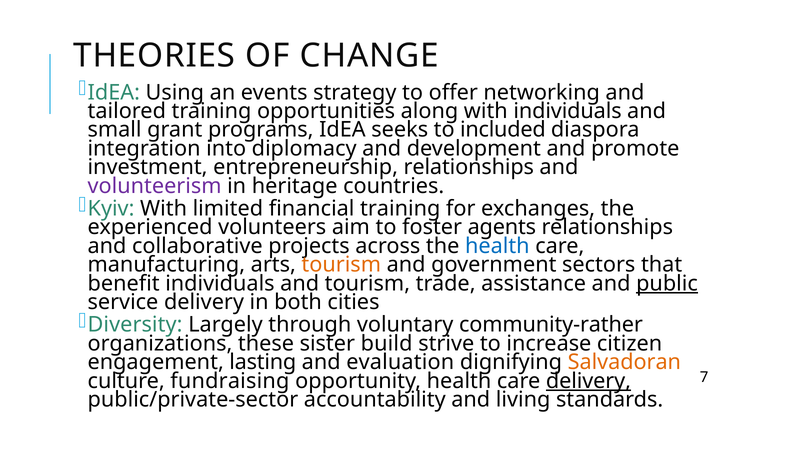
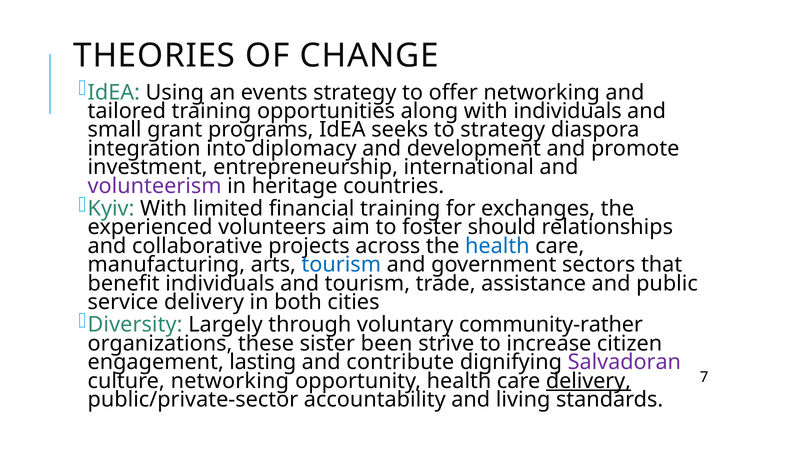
to included: included -> strategy
entrepreneurship relationships: relationships -> international
agents: agents -> should
tourism at (341, 265) colour: orange -> blue
public underline: present -> none
build: build -> been
evaluation: evaluation -> contribute
Salvadoran colour: orange -> purple
culture fundraising: fundraising -> networking
